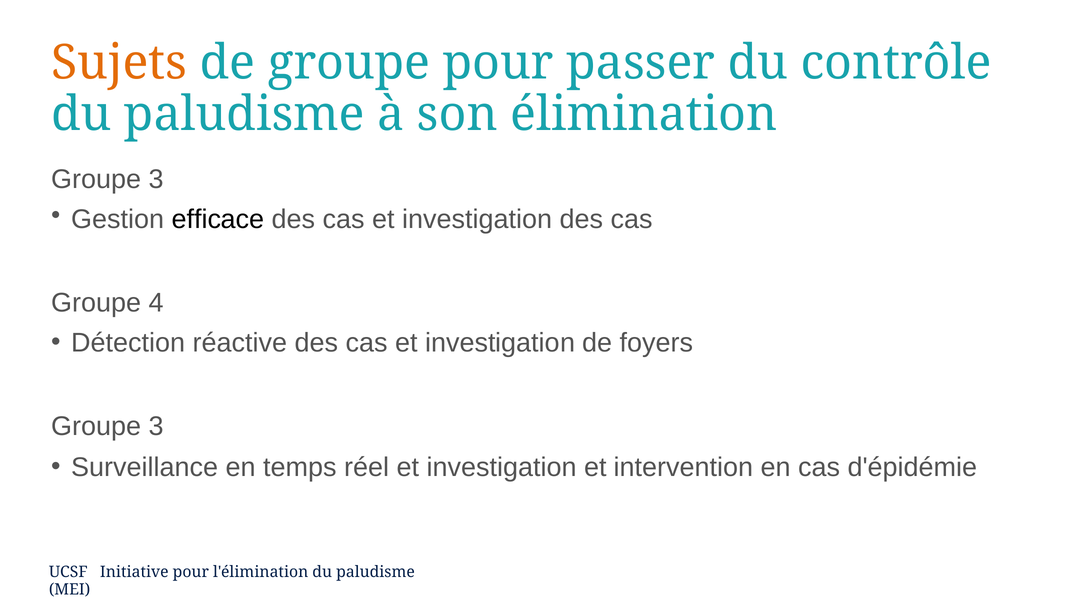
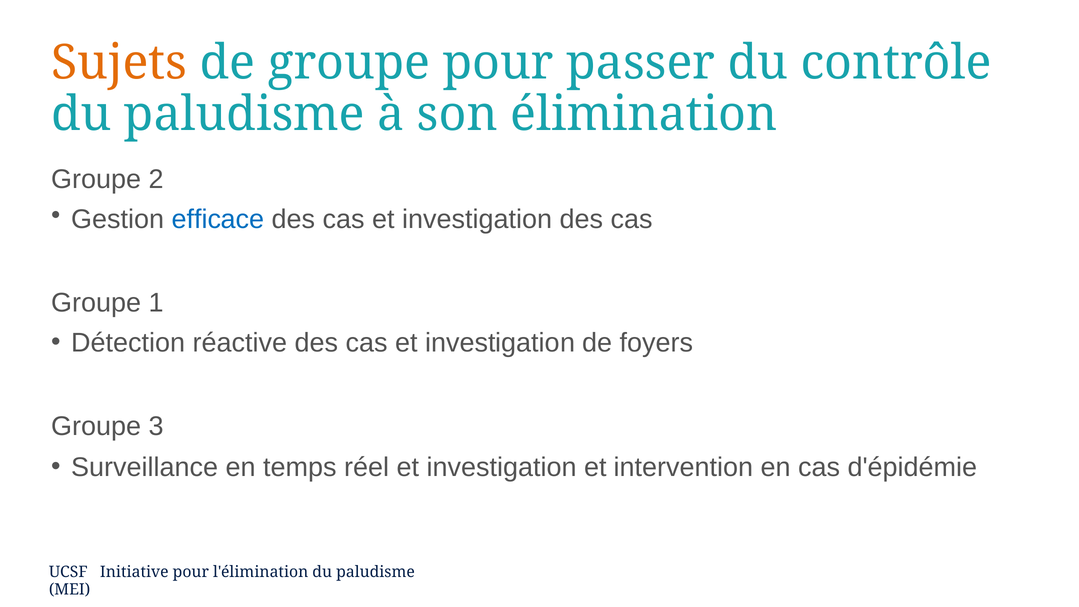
3 at (156, 179): 3 -> 2
efficace colour: black -> blue
4: 4 -> 1
